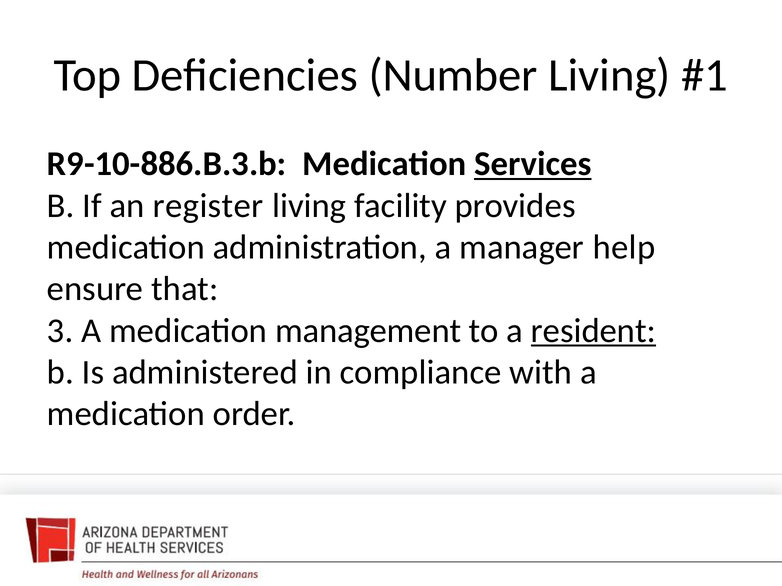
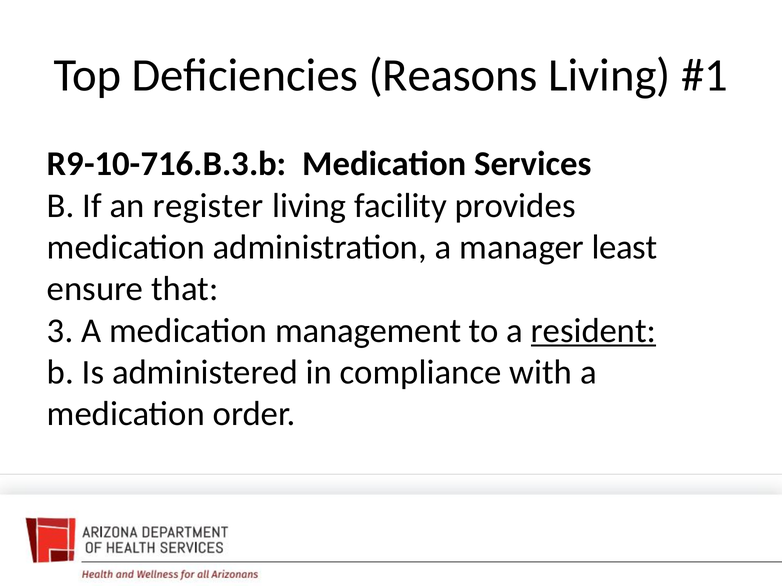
Number: Number -> Reasons
R9-10-886.B.3.b: R9-10-886.B.3.b -> R9-10-716.B.3.b
Services underline: present -> none
help: help -> least
